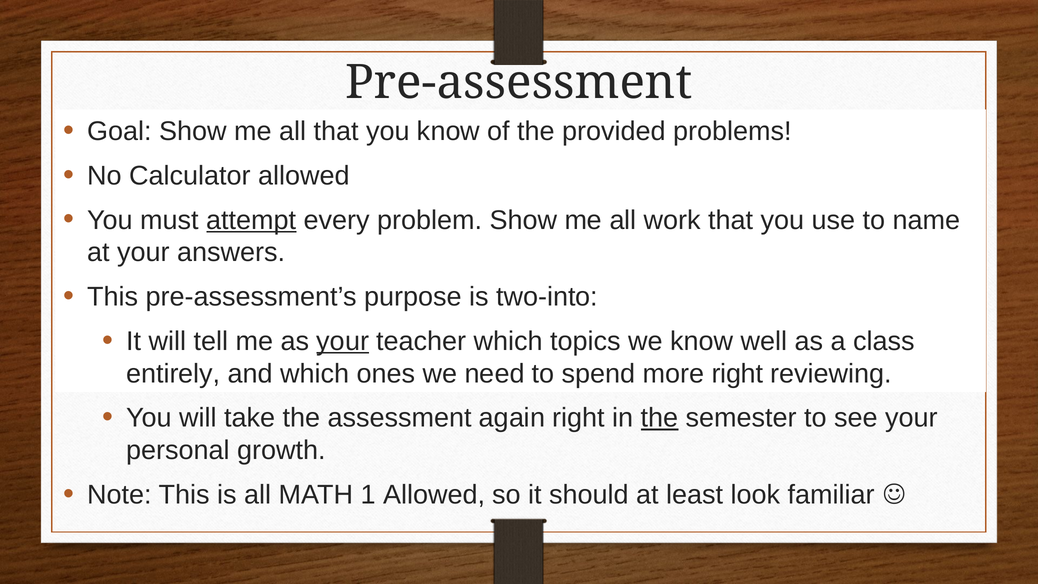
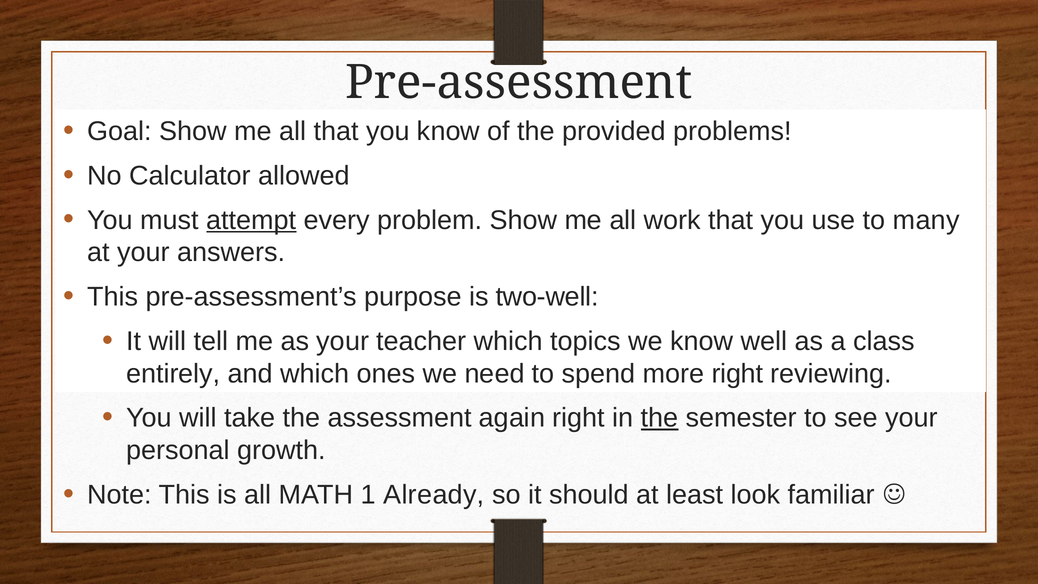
name: name -> many
two-into: two-into -> two-well
your at (343, 341) underline: present -> none
1 Allowed: Allowed -> Already
